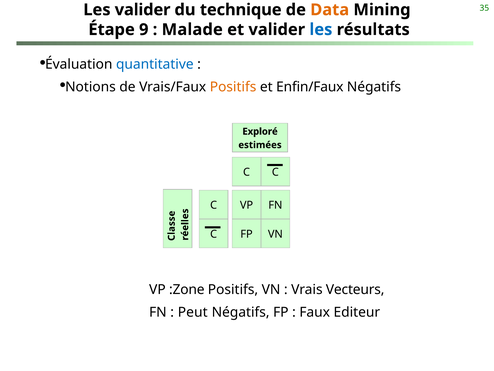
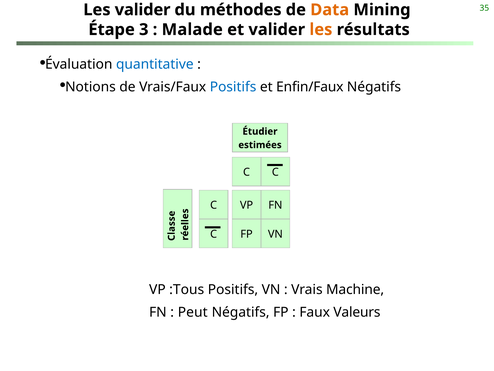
technique: technique -> méthodes
9: 9 -> 3
les at (321, 30) colour: blue -> orange
Positifs at (233, 87) colour: orange -> blue
Exploré: Exploré -> Étudier
:Zone: :Zone -> :Tous
Vecteurs: Vecteurs -> Machine
Editeur: Editeur -> Valeurs
